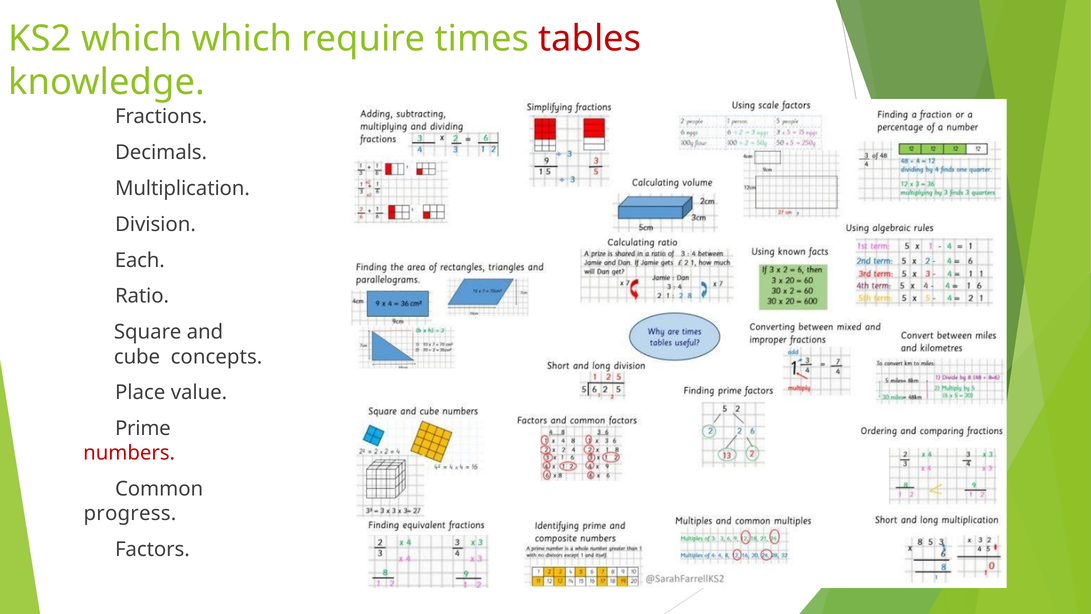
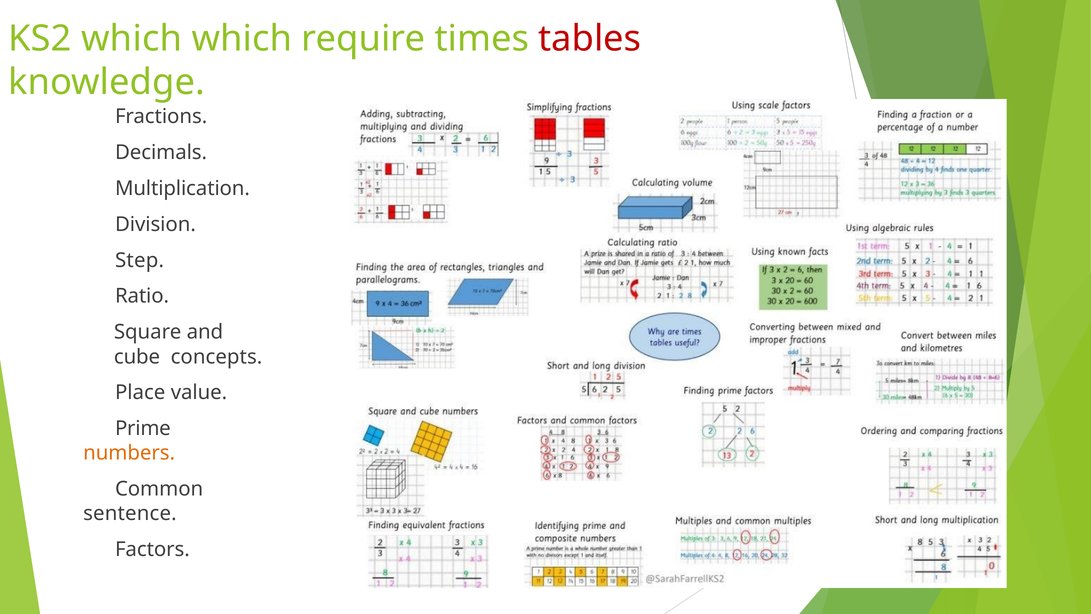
Each: Each -> Step
numbers colour: red -> orange
progress: progress -> sentence
